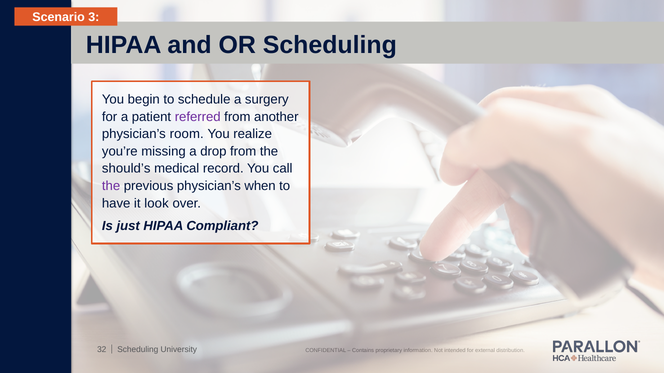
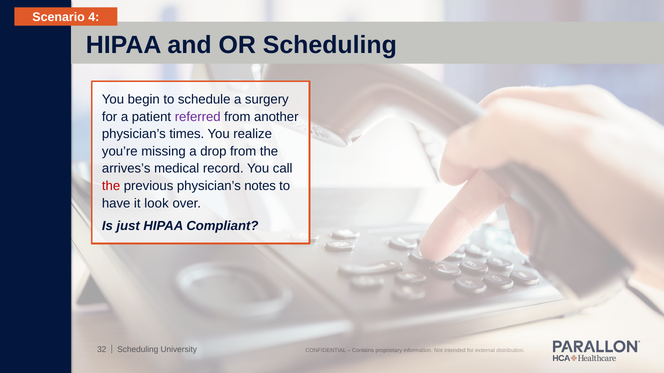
3: 3 -> 4
room: room -> times
should’s: should’s -> arrives’s
the at (111, 186) colour: purple -> red
when: when -> notes
